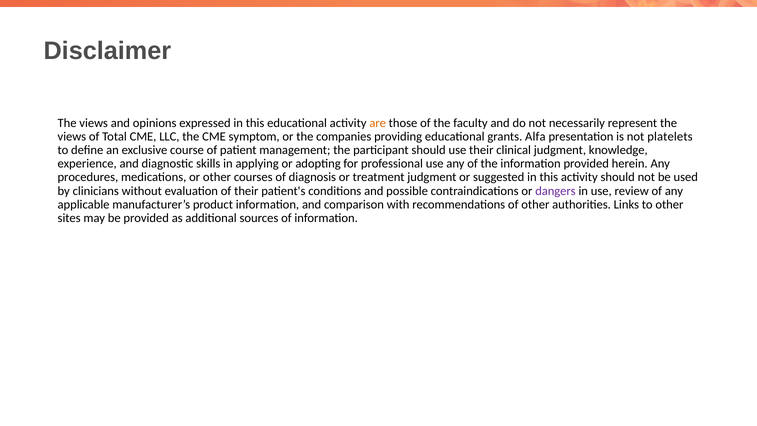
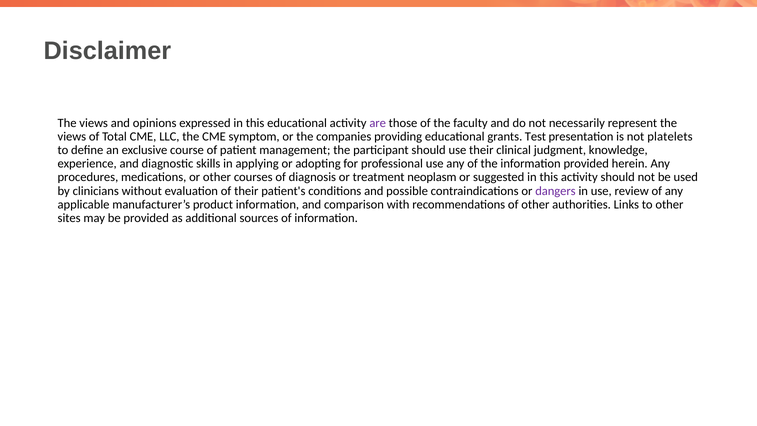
are colour: orange -> purple
Alfa: Alfa -> Test
treatment judgment: judgment -> neoplasm
